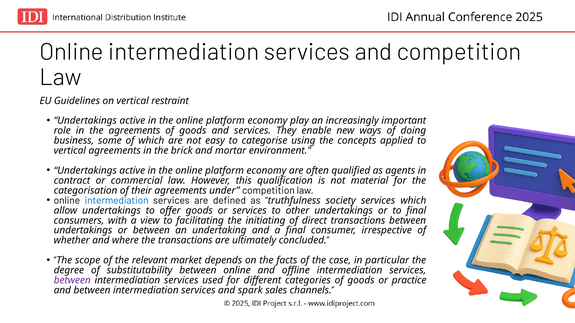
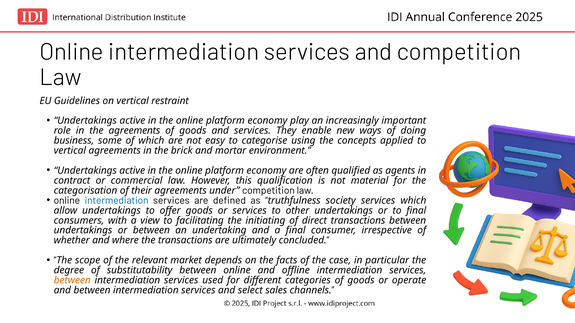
between at (72, 281) colour: purple -> orange
practice: practice -> operate
spark: spark -> select
